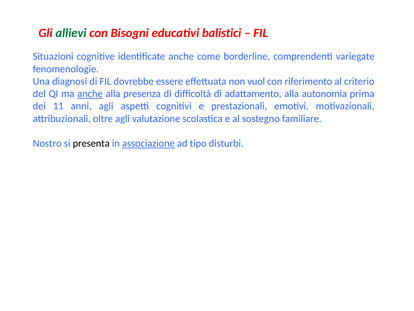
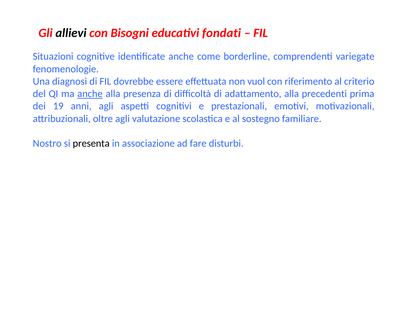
allievi colour: green -> black
balistici: balistici -> fondati
autonomia: autonomia -> precedenti
11: 11 -> 19
associazione underline: present -> none
tipo: tipo -> fare
